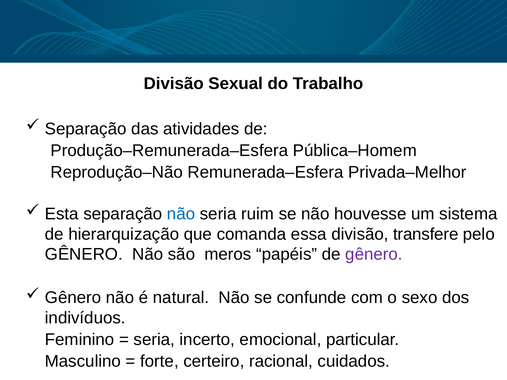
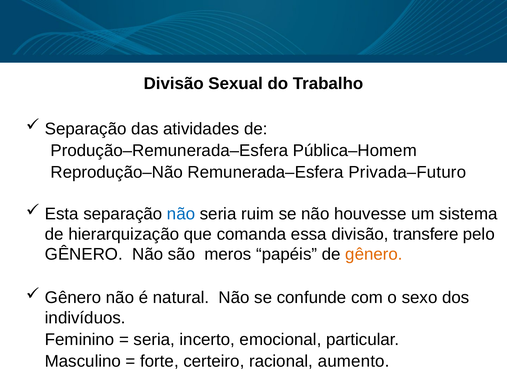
Privada–Melhor: Privada–Melhor -> Privada–Futuro
gênero at (374, 255) colour: purple -> orange
cuidados: cuidados -> aumento
